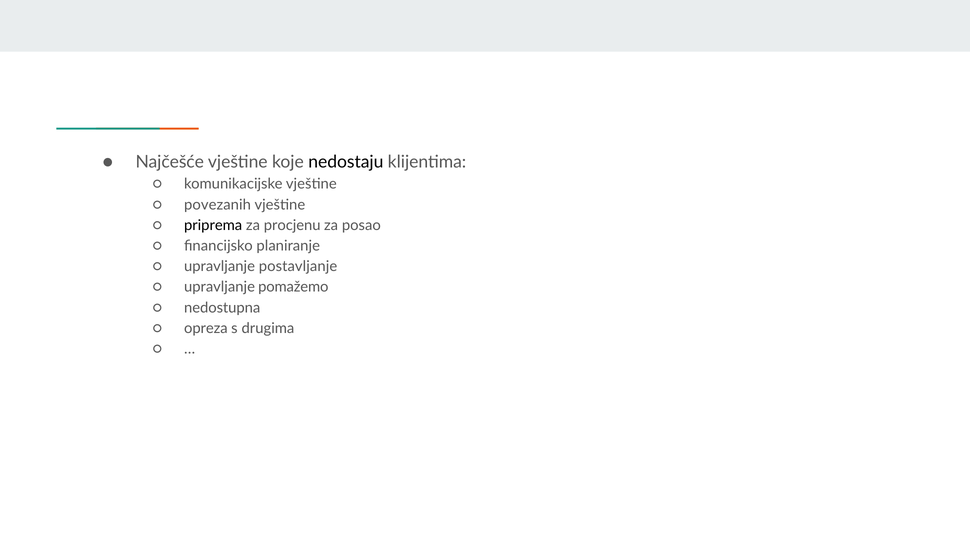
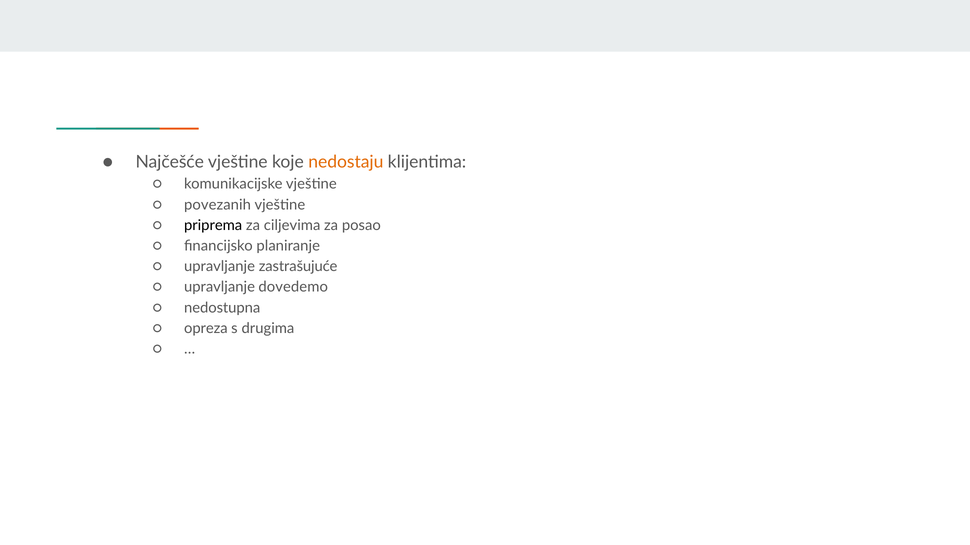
nedostaju colour: black -> orange
procjenu: procjenu -> ciljevima
postavljanje: postavljanje -> zastrašujuće
pomažemo: pomažemo -> dovedemo
